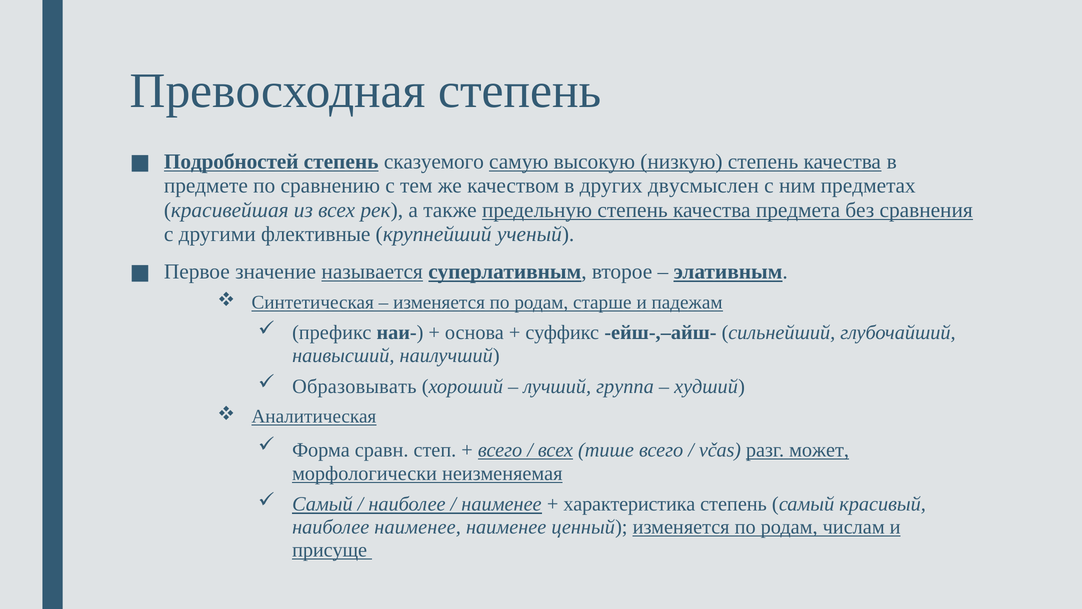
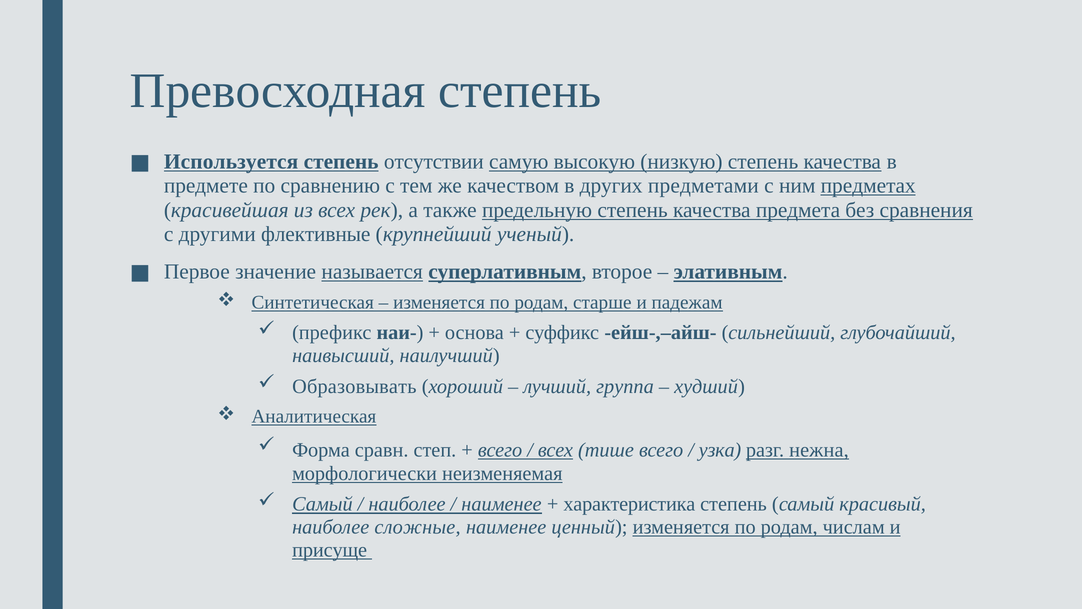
Подробностей: Подробностей -> Используется
сказуемого: сказуемого -> отсутствии
двусмыслен: двусмыслен -> предметами
предметах underline: none -> present
včas: včas -> узка
может: может -> нежна
наиболее наименее: наименее -> сложные
